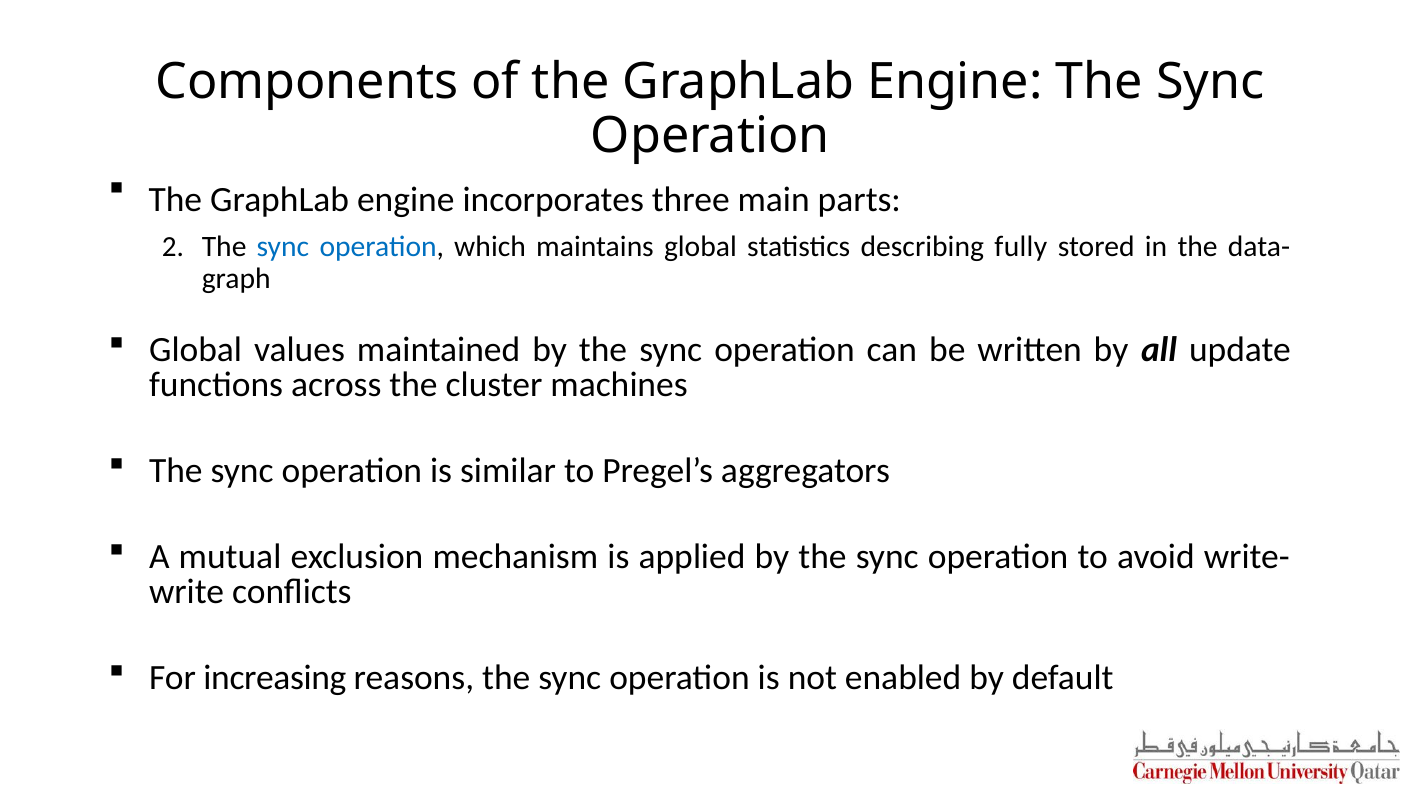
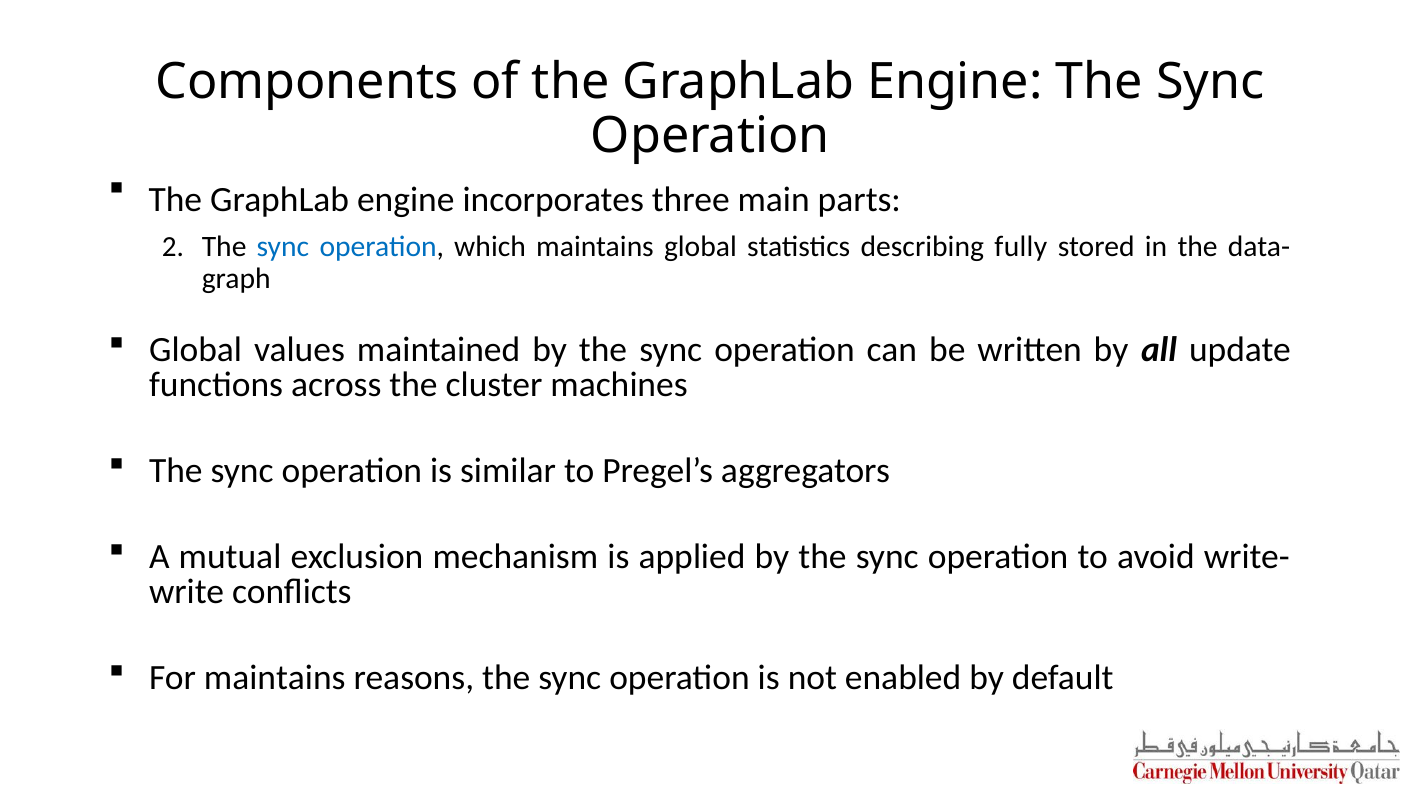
For increasing: increasing -> maintains
